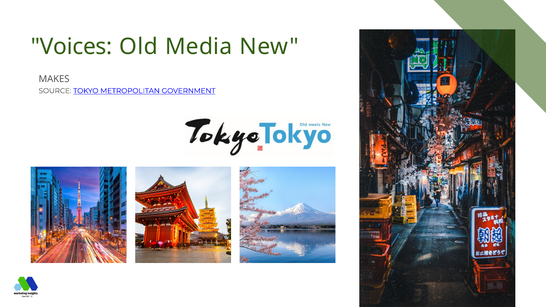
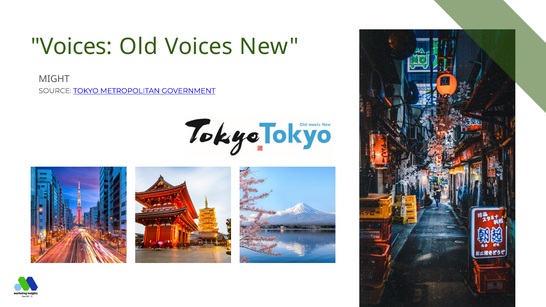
Old Media: Media -> Voices
MAKES: MAKES -> MIGHT
